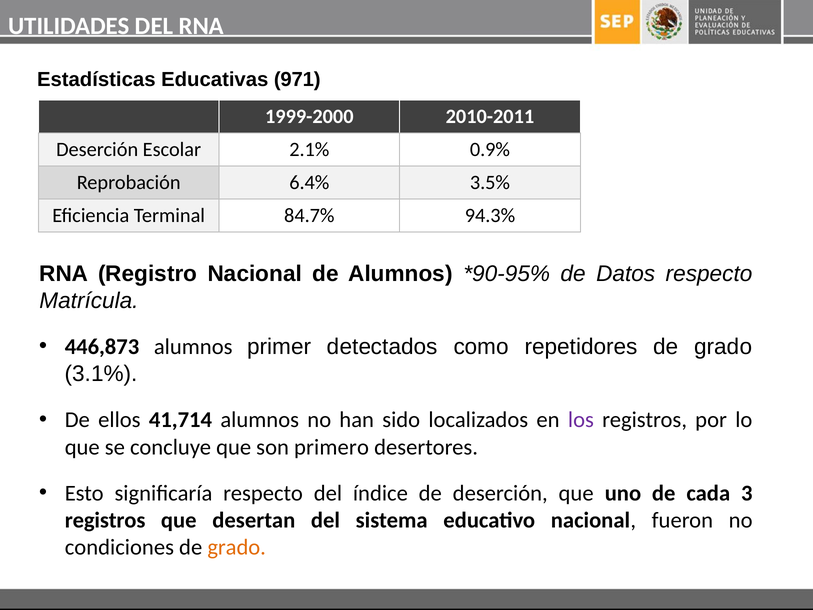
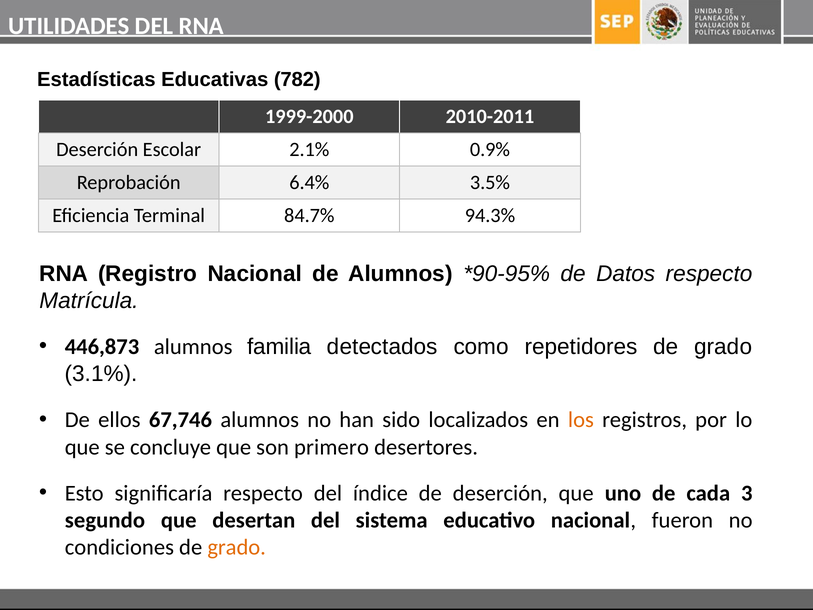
971: 971 -> 782
primer: primer -> familia
41,714: 41,714 -> 67,746
los colour: purple -> orange
registros at (105, 520): registros -> segundo
